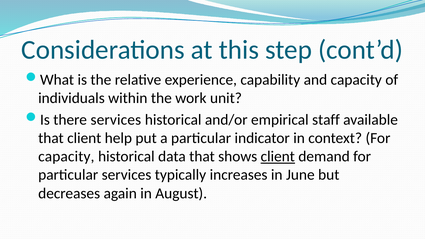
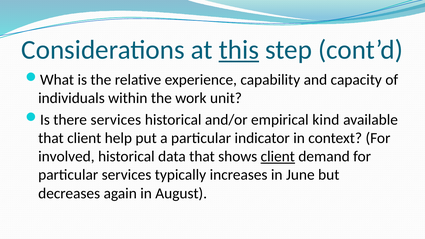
this underline: none -> present
staff: staff -> kind
capacity at (66, 157): capacity -> involved
